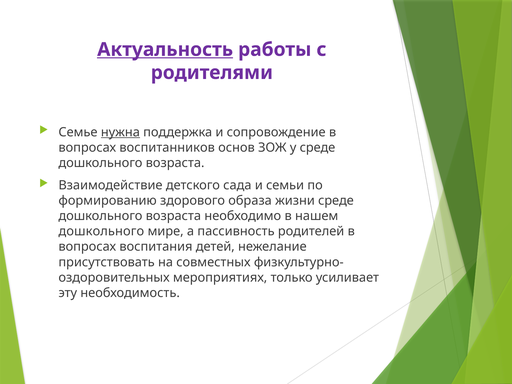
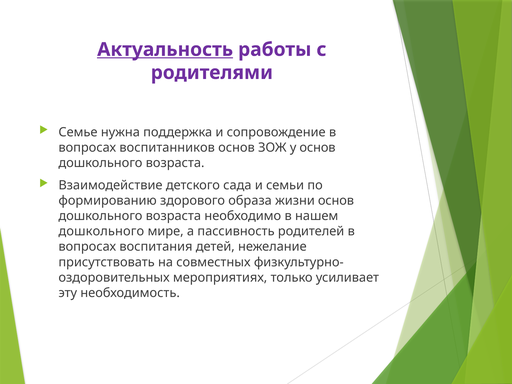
нужна underline: present -> none
у среде: среде -> основ
жизни среде: среде -> основ
